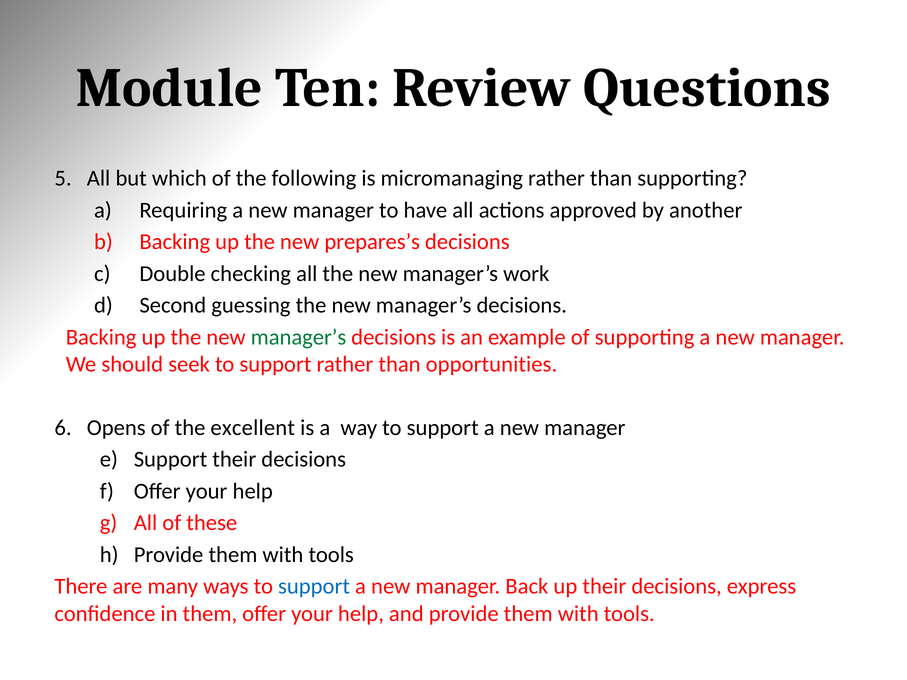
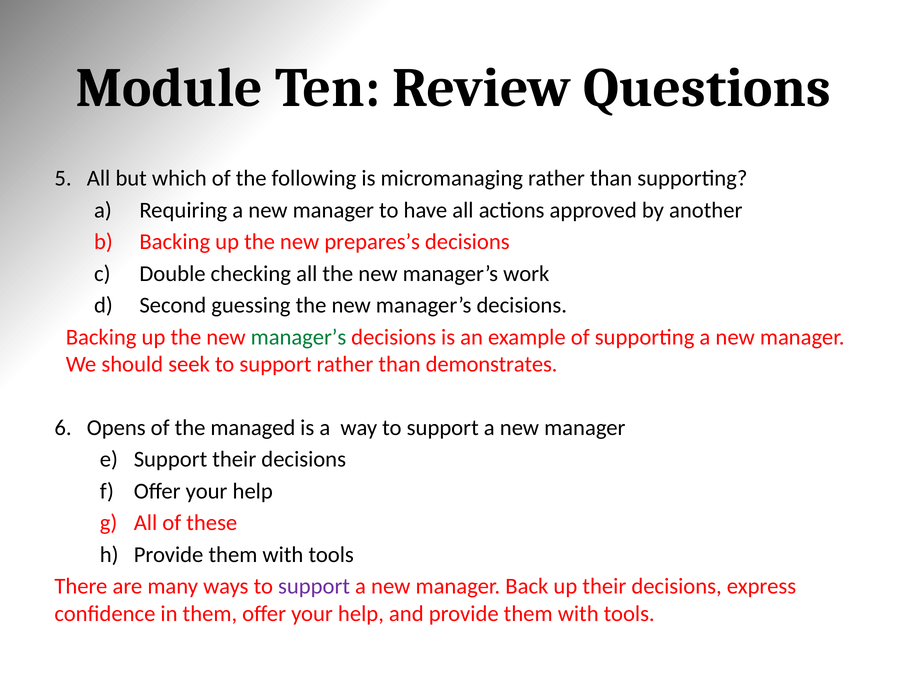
opportunities: opportunities -> demonstrates
excellent: excellent -> managed
support at (314, 587) colour: blue -> purple
